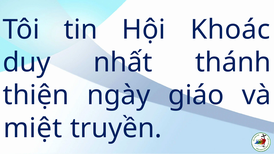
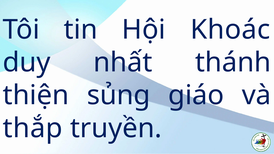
ngày: ngày -> sủng
miệt: miệt -> thắp
